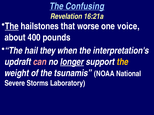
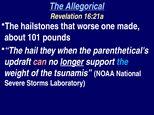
Confusing: Confusing -> Allegorical
The at (12, 26) underline: present -> none
voice: voice -> made
400: 400 -> 101
interpretation's: interpretation's -> parenthetical's
the at (123, 62) colour: yellow -> light blue
